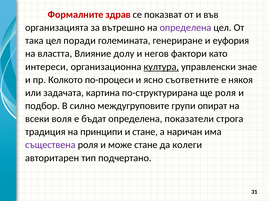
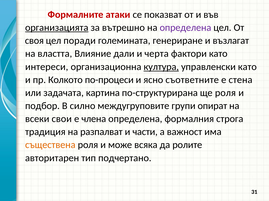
здрав: здрав -> атаки
организацията underline: none -> present
така: така -> своя
еуфория: еуфория -> възлагат
долу: долу -> дали
негов: негов -> черта
управленски знае: знае -> като
някоя: някоя -> стена
воля: воля -> свои
бъдат: бъдат -> члена
показатели: показатели -> формалния
принципи: принципи -> разпалват
и стане: стане -> части
наричан: наричан -> важност
съществена colour: purple -> orange
може стане: стане -> всяка
колеги: колеги -> ролите
